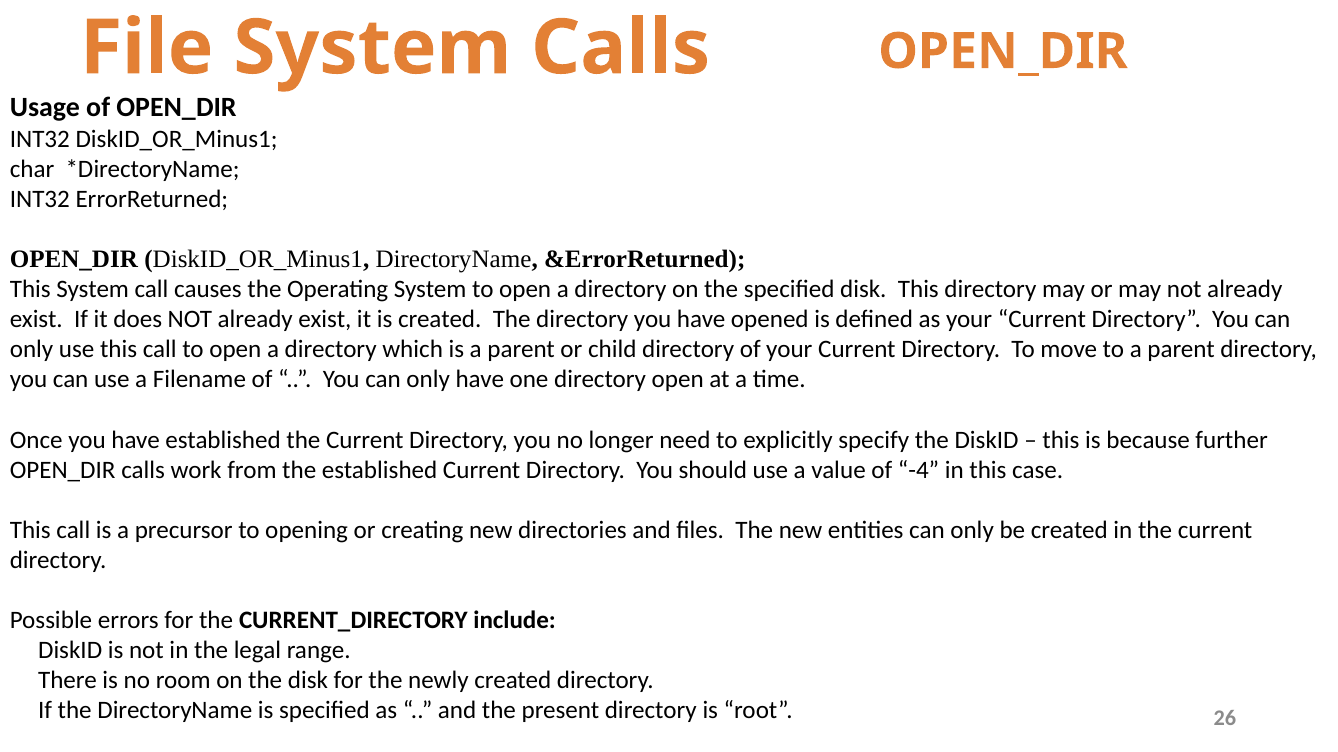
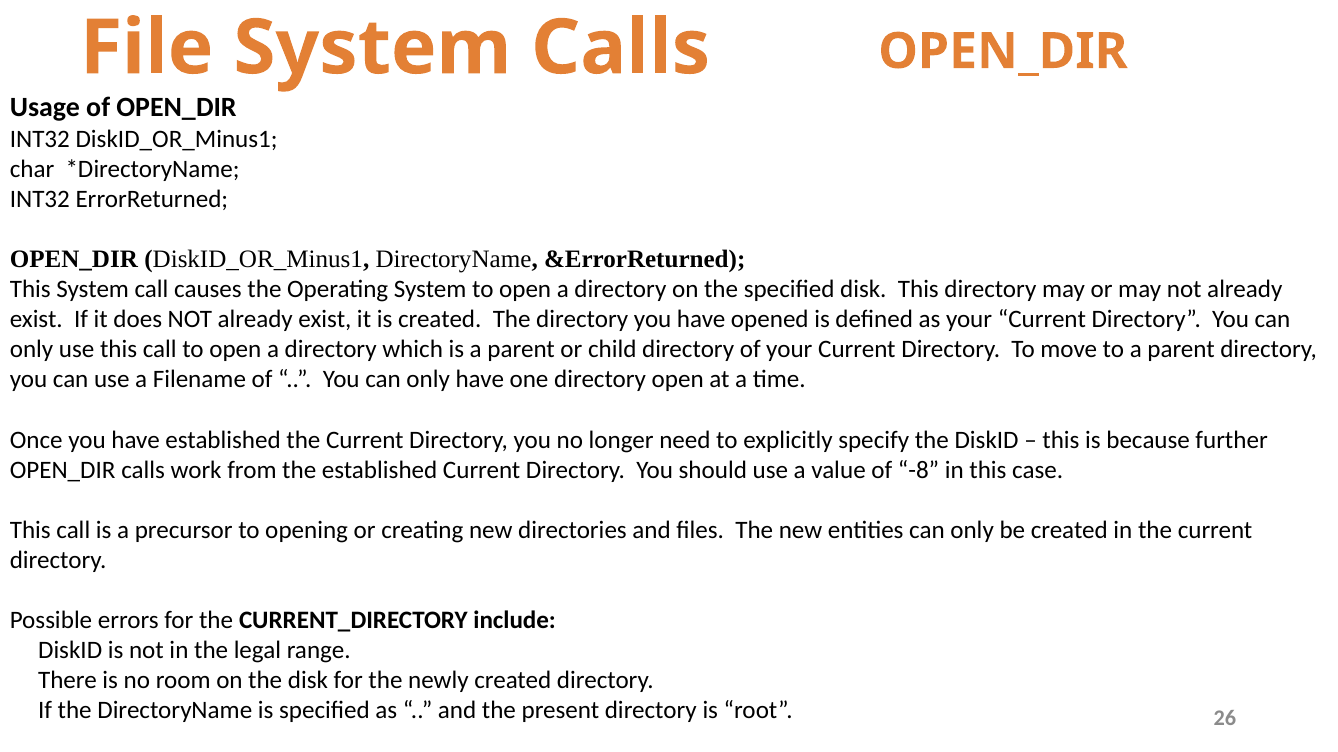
-4: -4 -> -8
